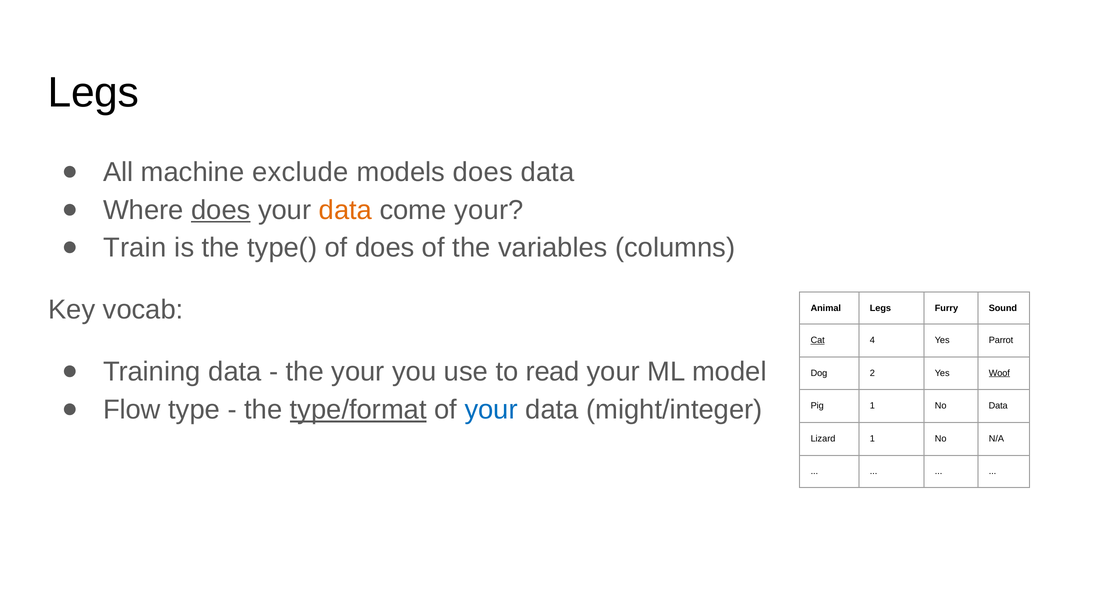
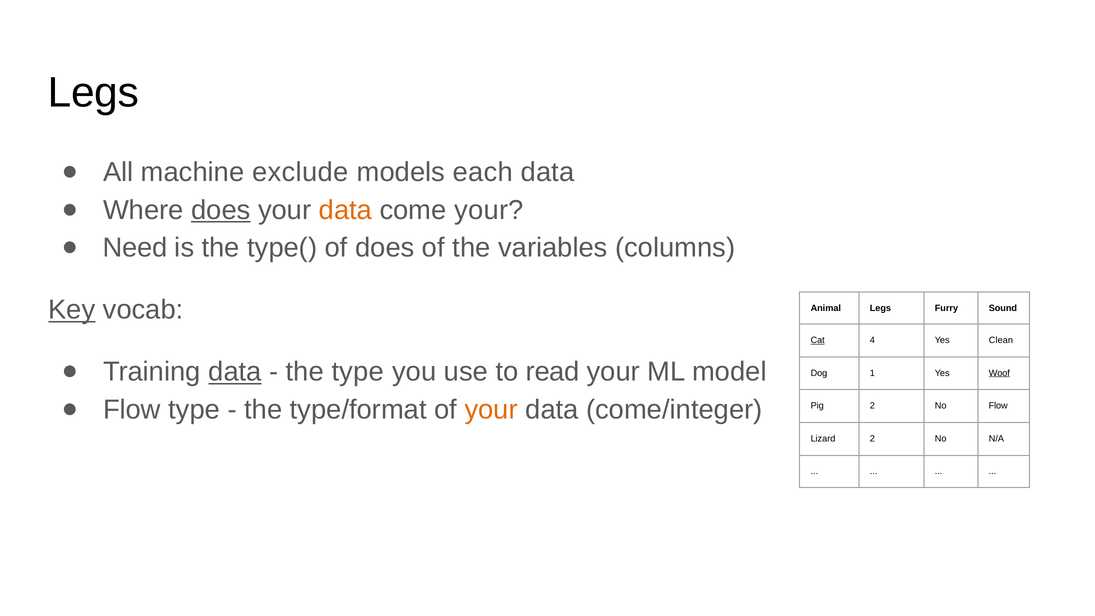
models does: does -> each
Train: Train -> Need
Key underline: none -> present
Parrot: Parrot -> Clean
data at (235, 372) underline: none -> present
the your: your -> type
2: 2 -> 1
type/format underline: present -> none
your at (491, 410) colour: blue -> orange
might/integer: might/integer -> come/integer
Pig 1: 1 -> 2
No Data: Data -> Flow
Lizard 1: 1 -> 2
